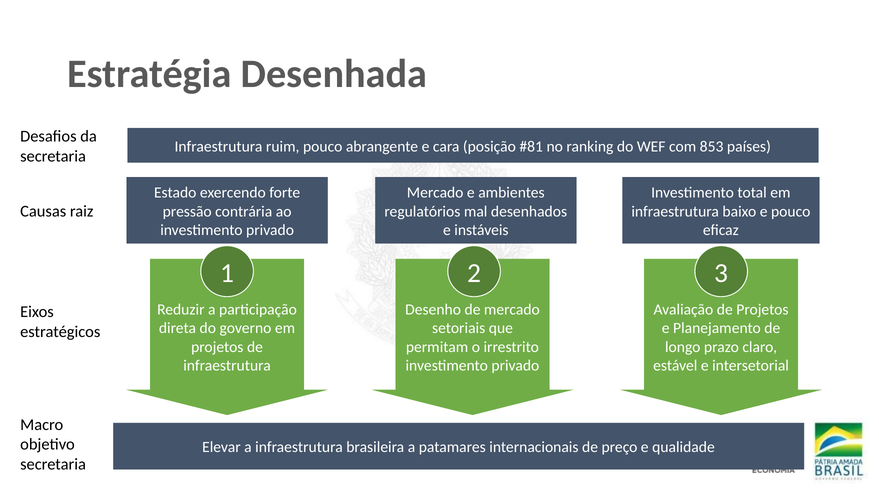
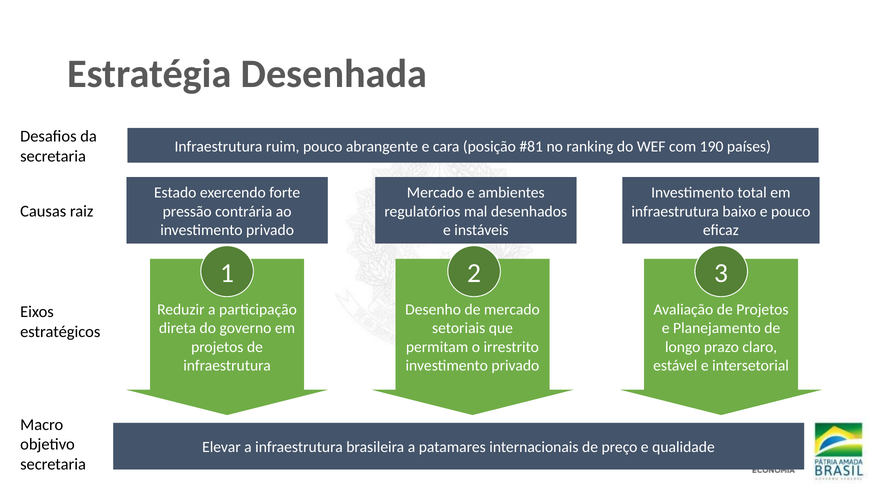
853: 853 -> 190
